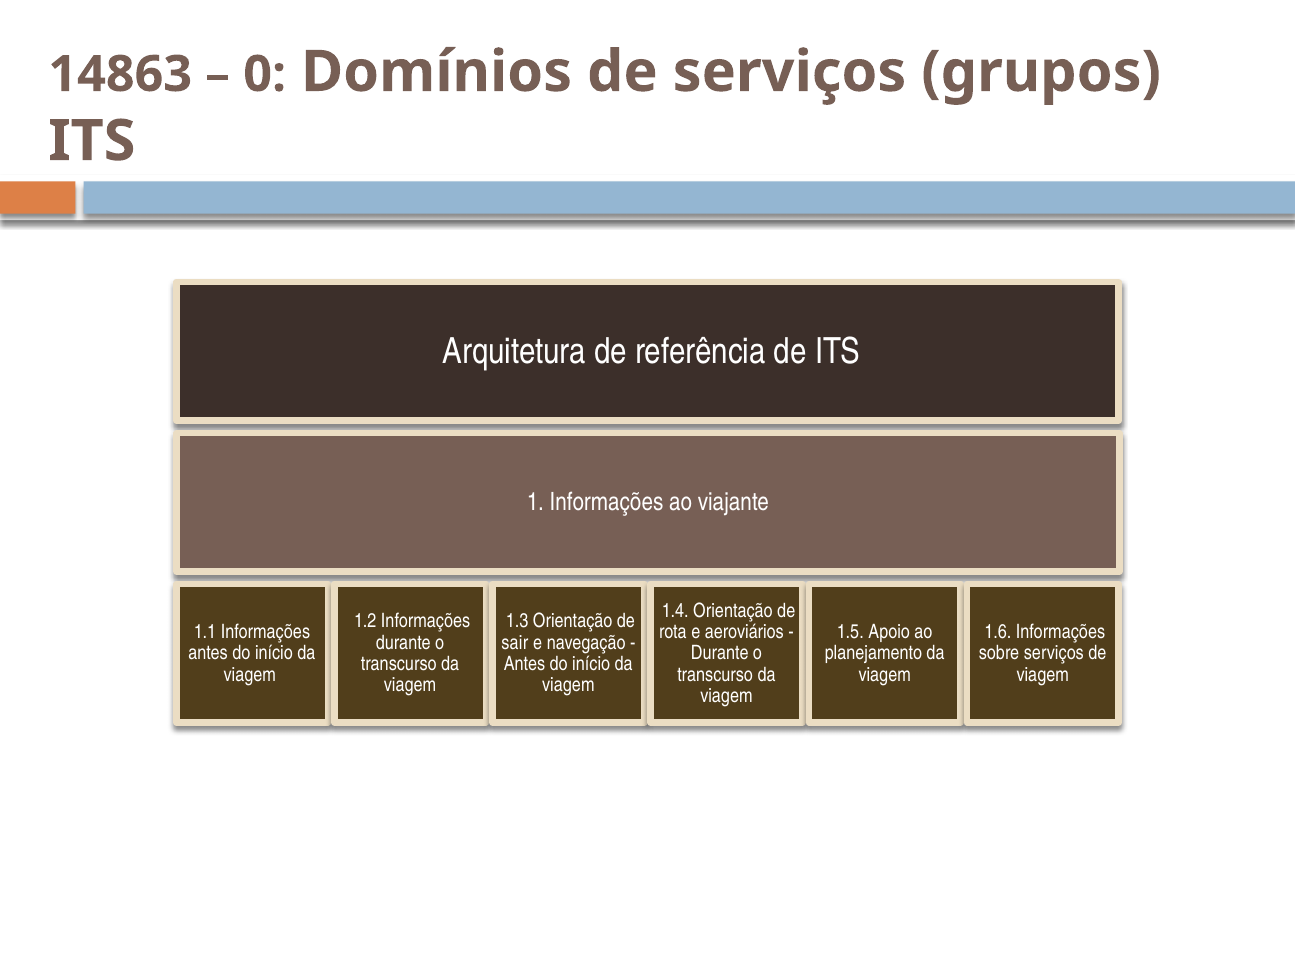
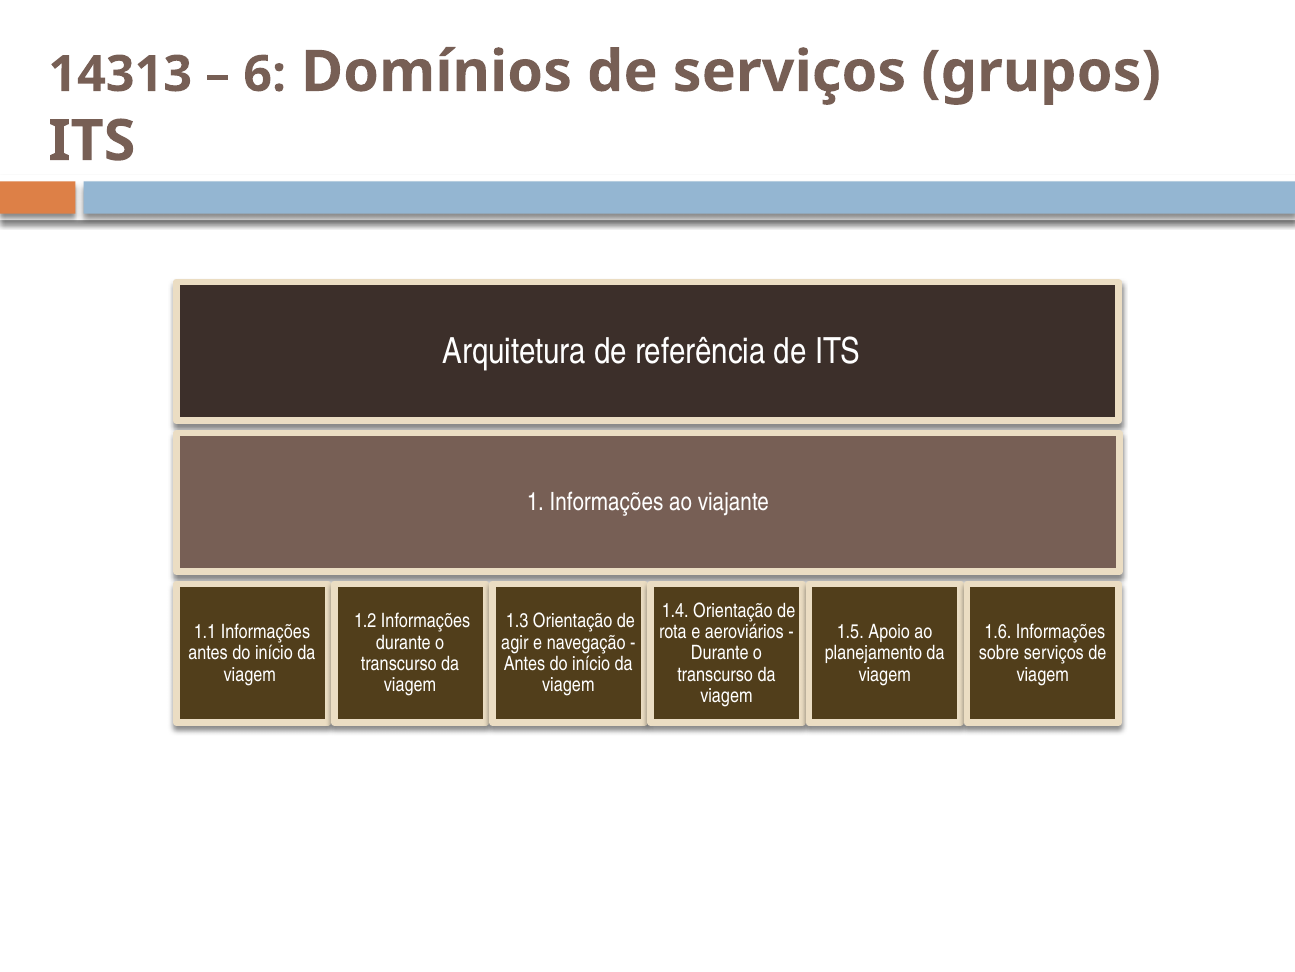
14863: 14863 -> 14313
0: 0 -> 6
sair: sair -> agir
